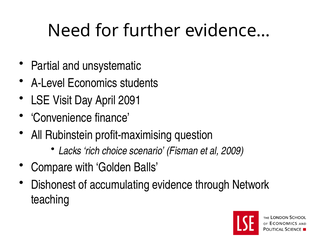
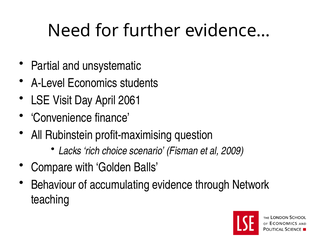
2091: 2091 -> 2061
Dishonest: Dishonest -> Behaviour
